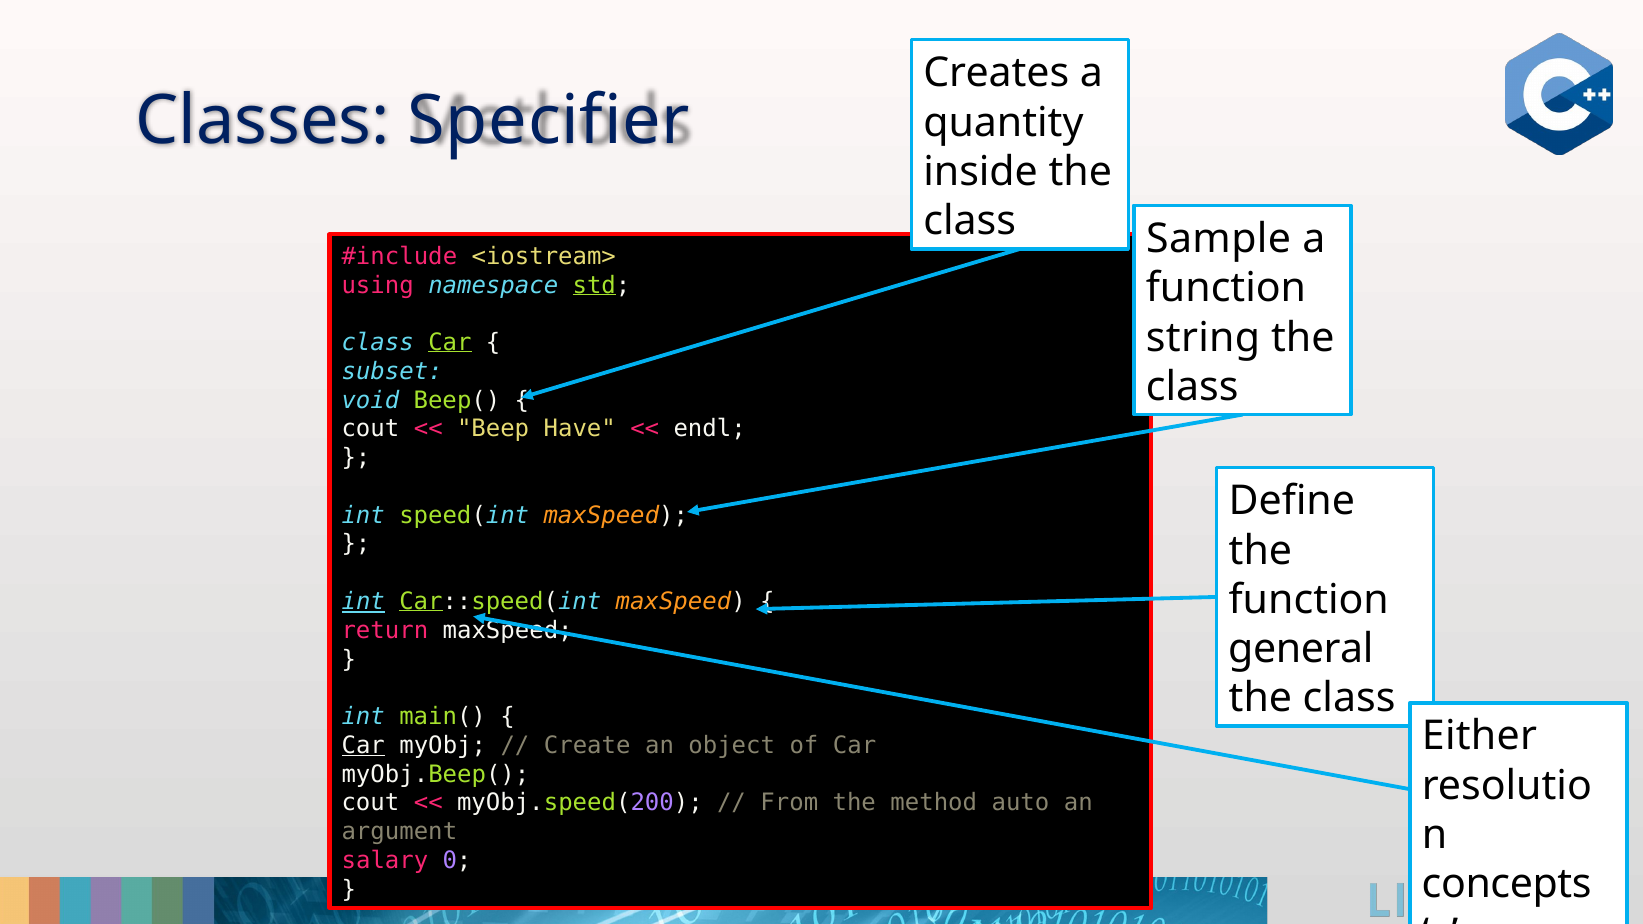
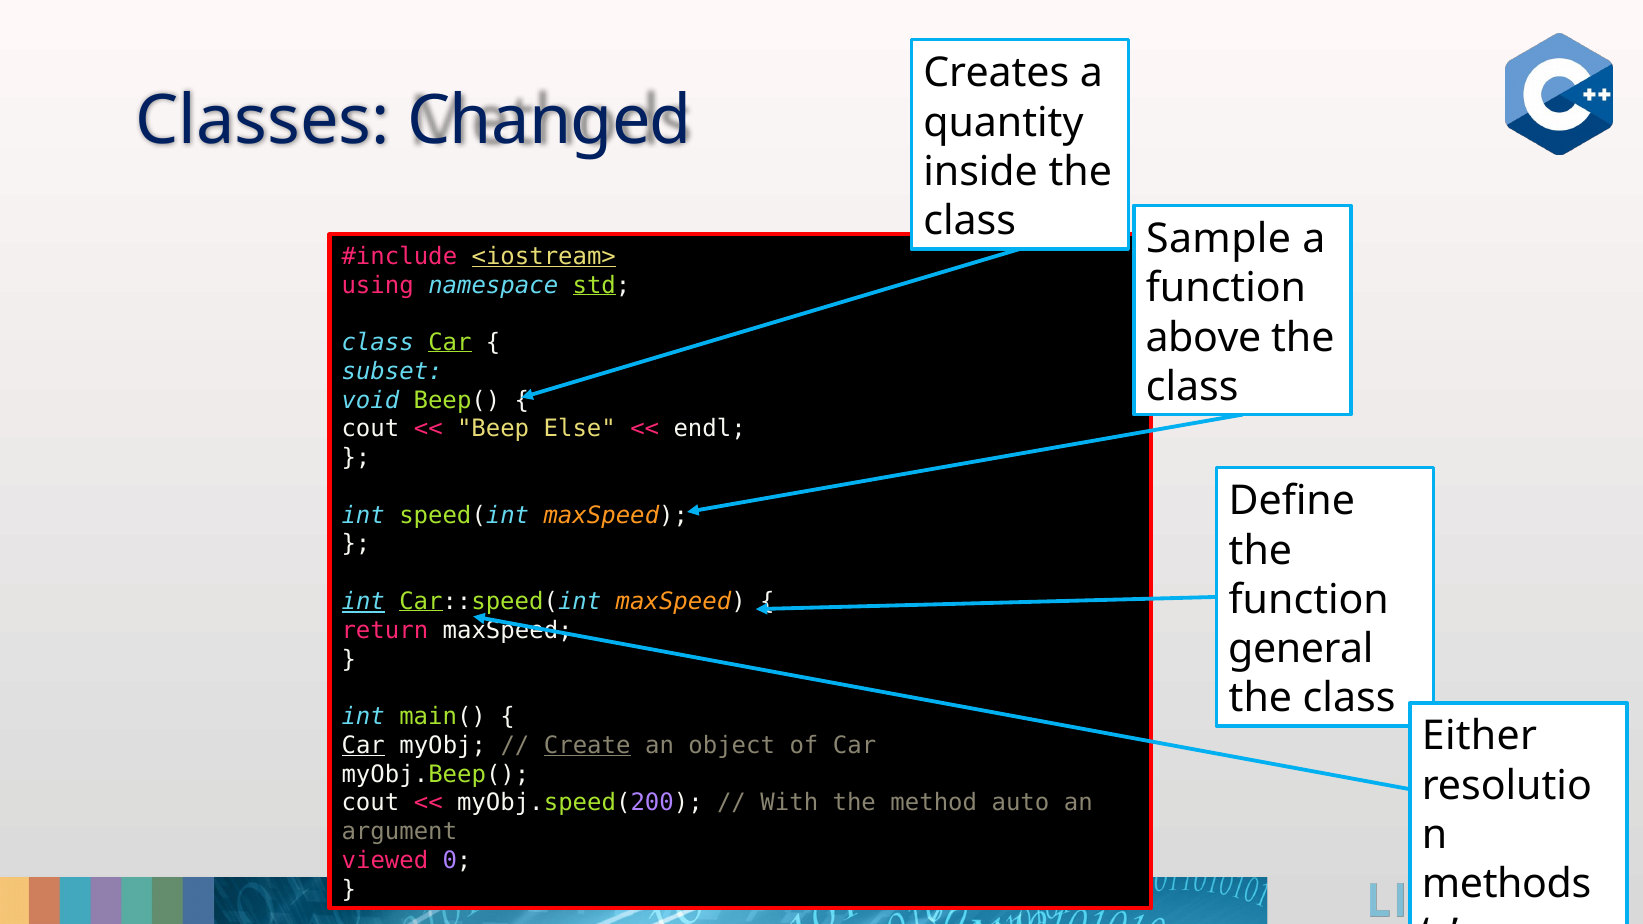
Specifier: Specifier -> Changed
<iostream> underline: none -> present
string: string -> above
Have: Have -> Else
Create underline: none -> present
From: From -> With
salary: salary -> viewed
concepts: concepts -> methods
